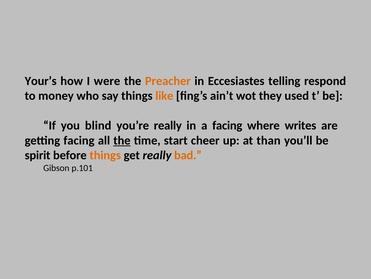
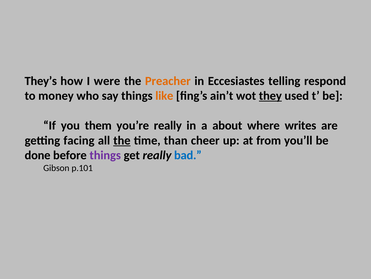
Your’s: Your’s -> They’s
they underline: none -> present
blind: blind -> them
a facing: facing -> about
start: start -> than
than: than -> from
spirit: spirit -> done
things at (105, 155) colour: orange -> purple
bad colour: orange -> blue
